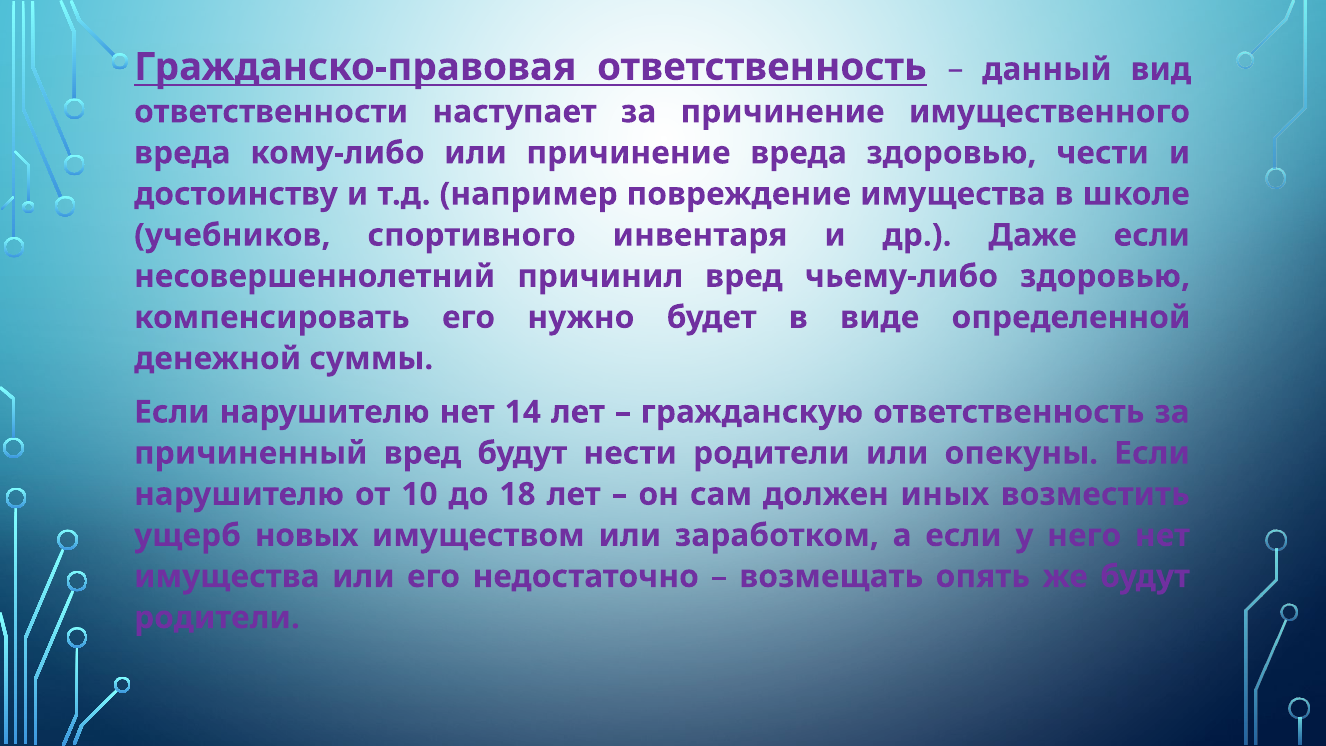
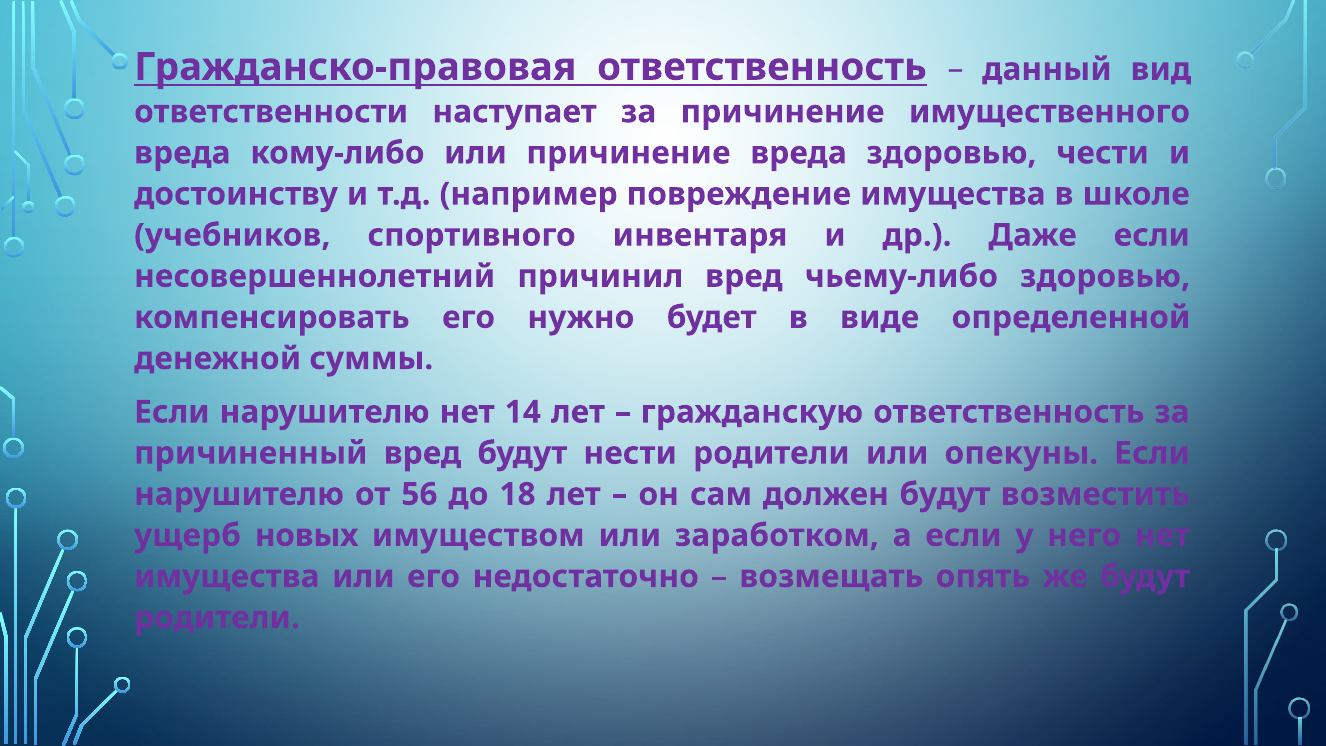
10: 10 -> 56
должен иных: иных -> будут
